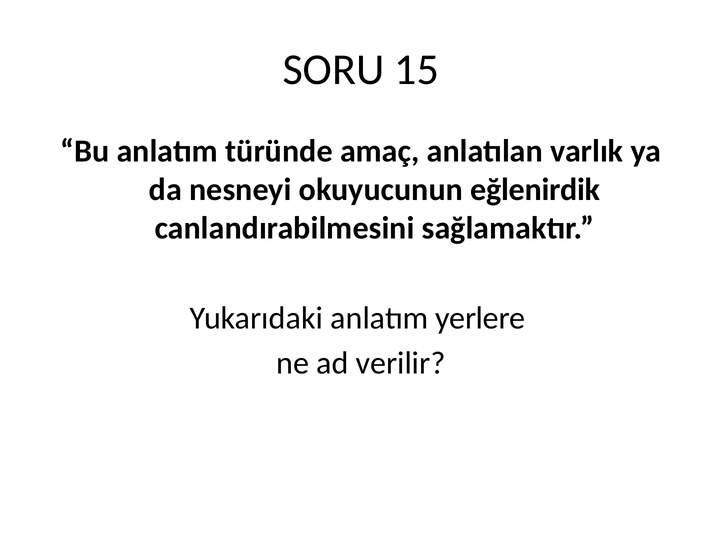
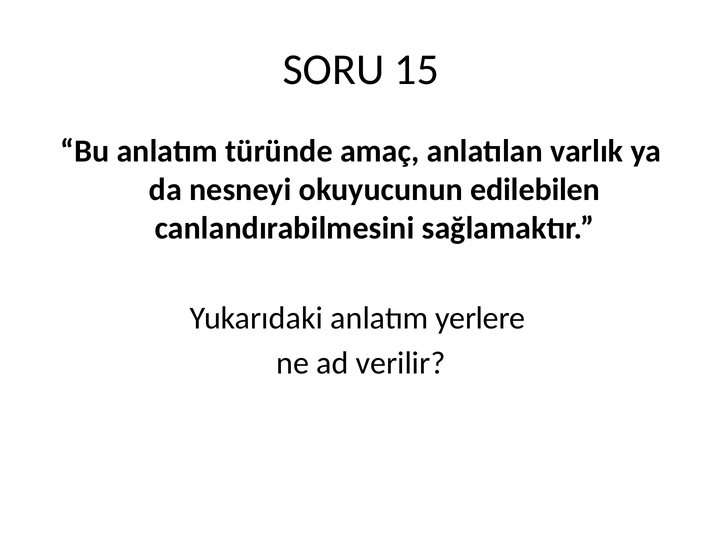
eğlenirdik: eğlenirdik -> edilebilen
